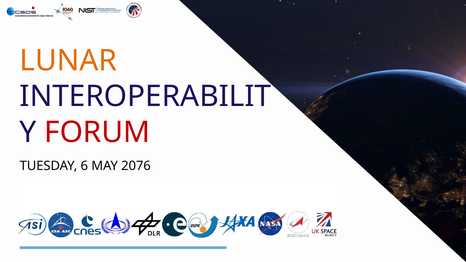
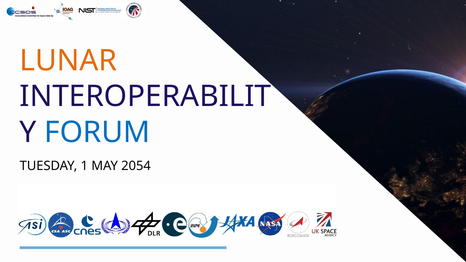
FORUM colour: red -> blue
6: 6 -> 1
2076: 2076 -> 2054
